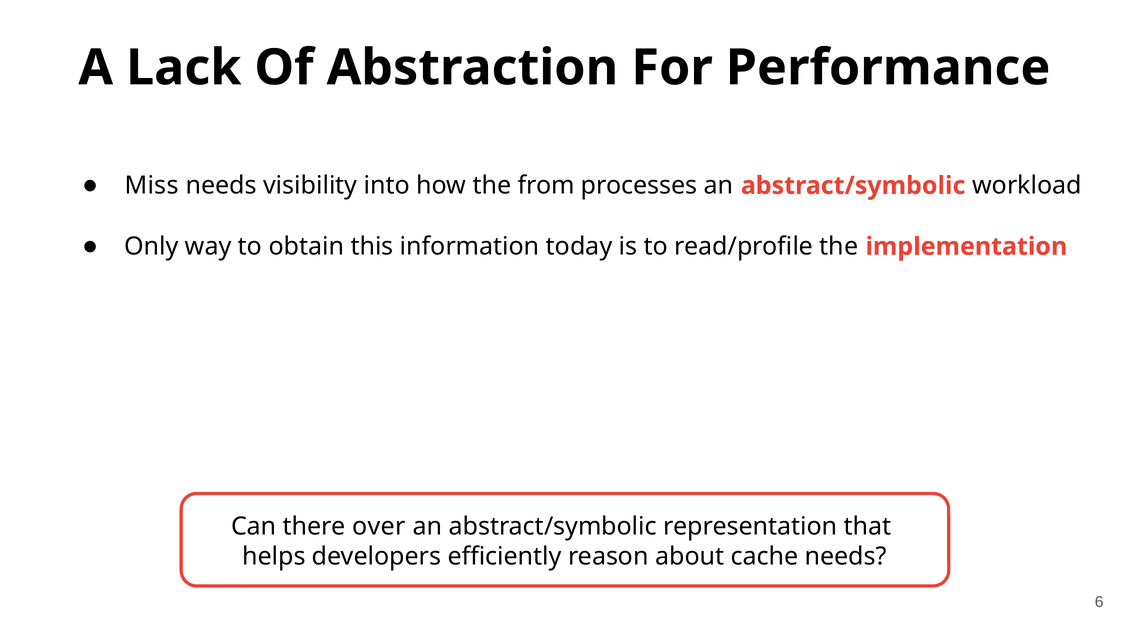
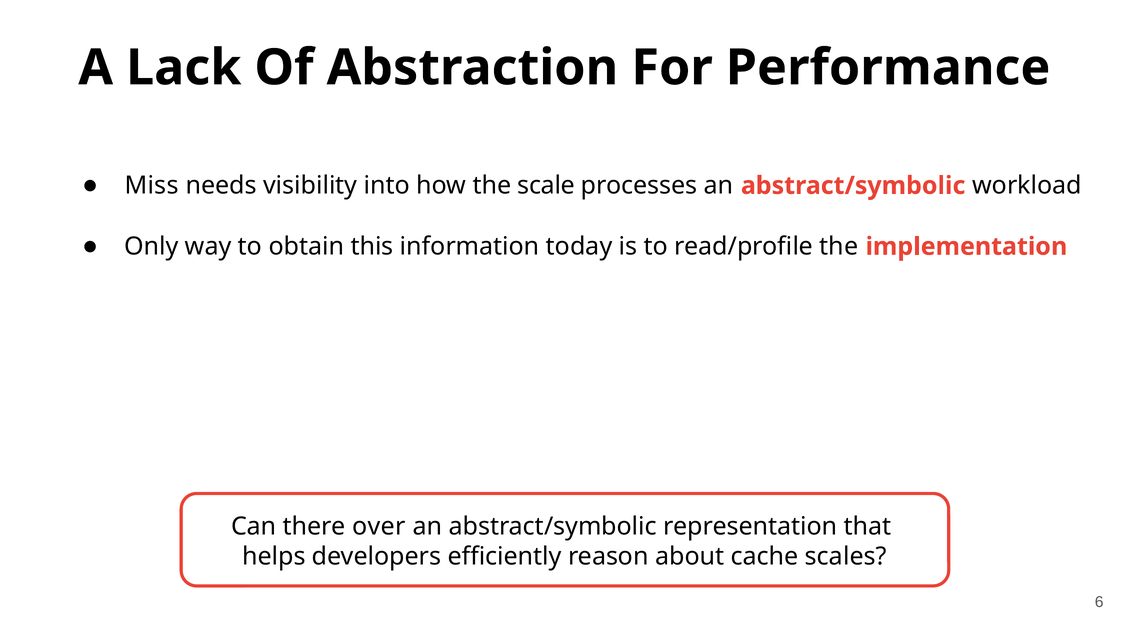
from: from -> scale
cache needs: needs -> scales
